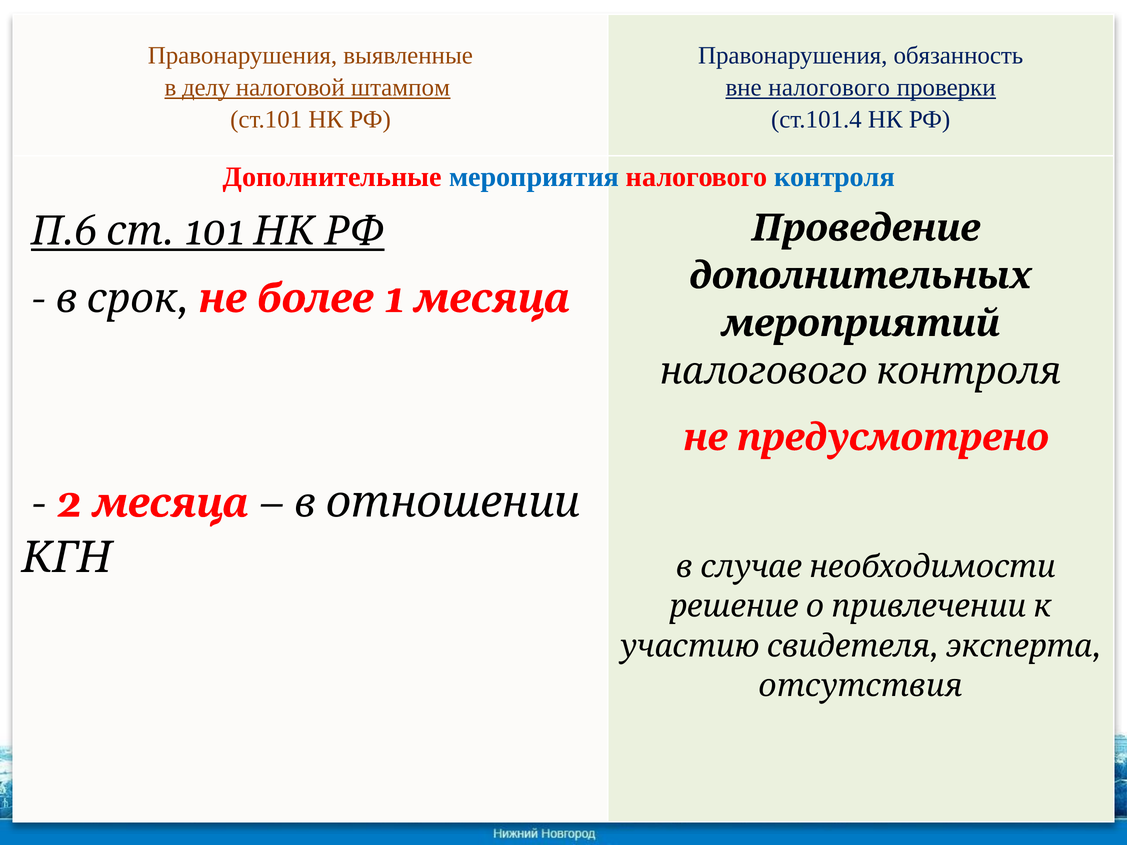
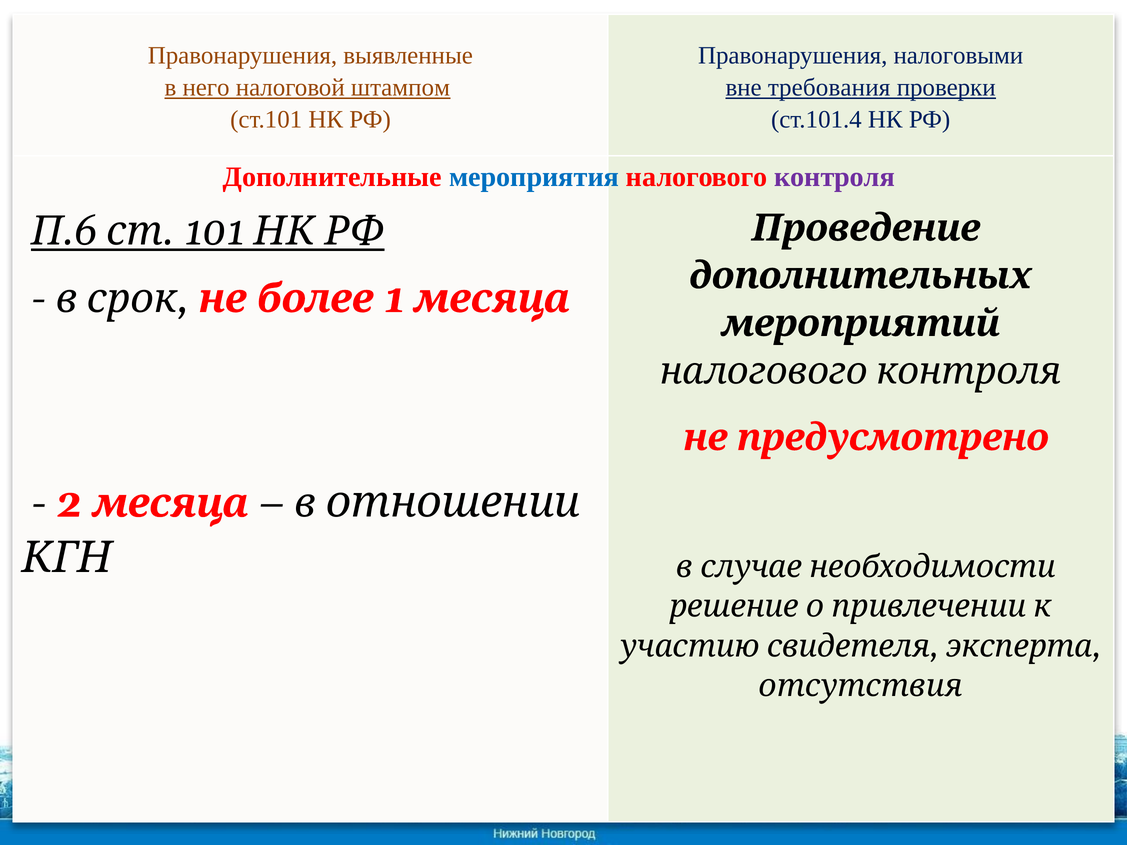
обязанность: обязанность -> налоговыми
делу: делу -> него
вне налогового: налогового -> требования
контроля colour: blue -> purple
